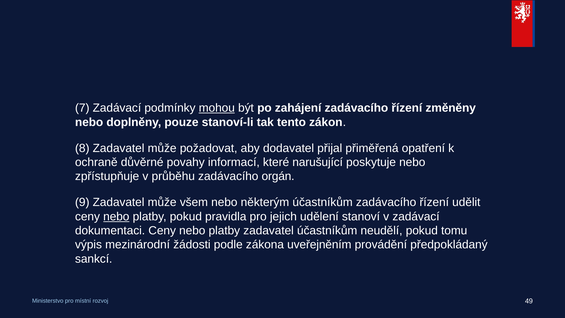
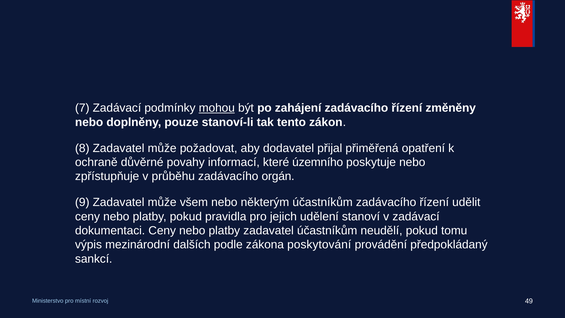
narušující: narušující -> územního
nebo at (116, 216) underline: present -> none
žádosti: žádosti -> dalších
uveřejněním: uveřejněním -> poskytování
